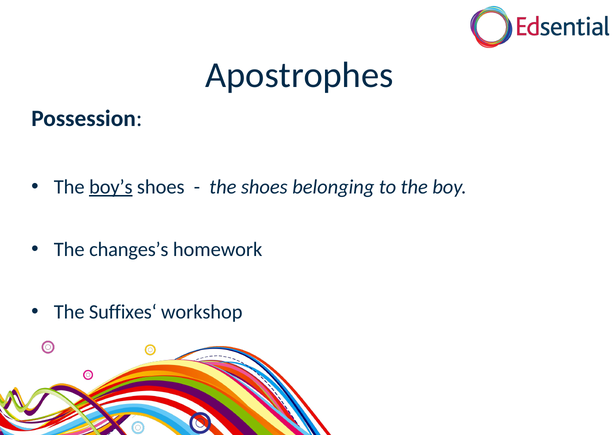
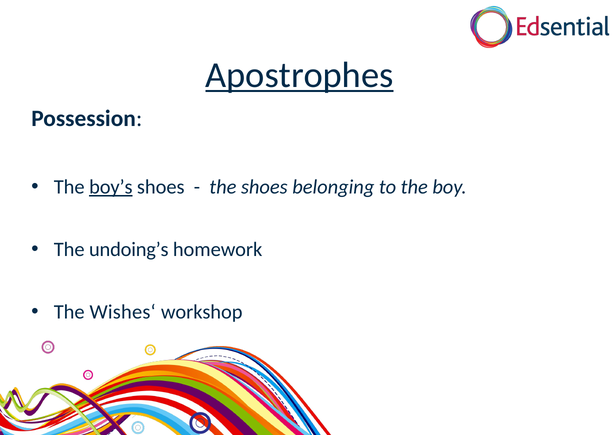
Apostrophes underline: none -> present
changes’s: changes’s -> undoing’s
Suffixes‘: Suffixes‘ -> Wishes‘
